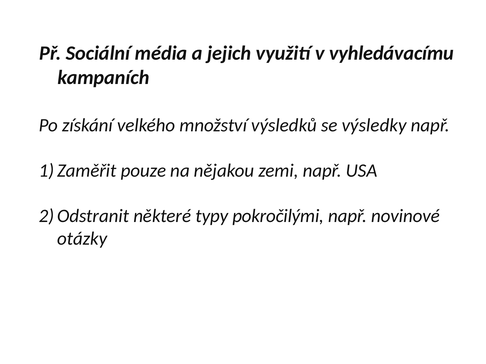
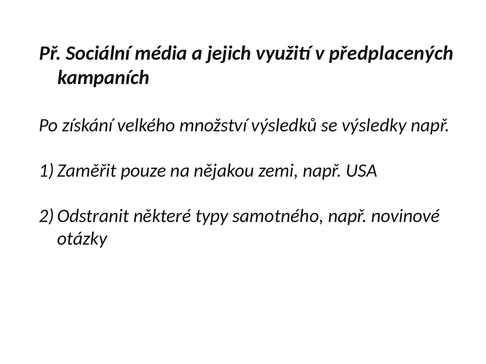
vyhledávacímu: vyhledávacímu -> předplacených
pokročilými: pokročilými -> samotného
